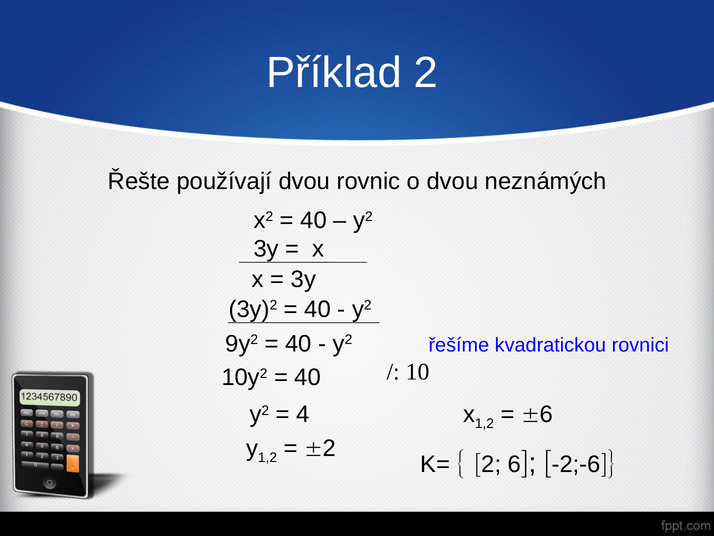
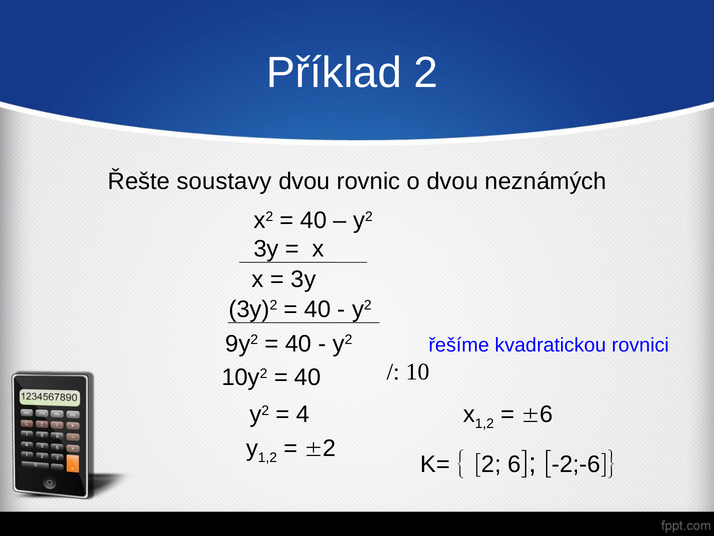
používají: používají -> soustavy
